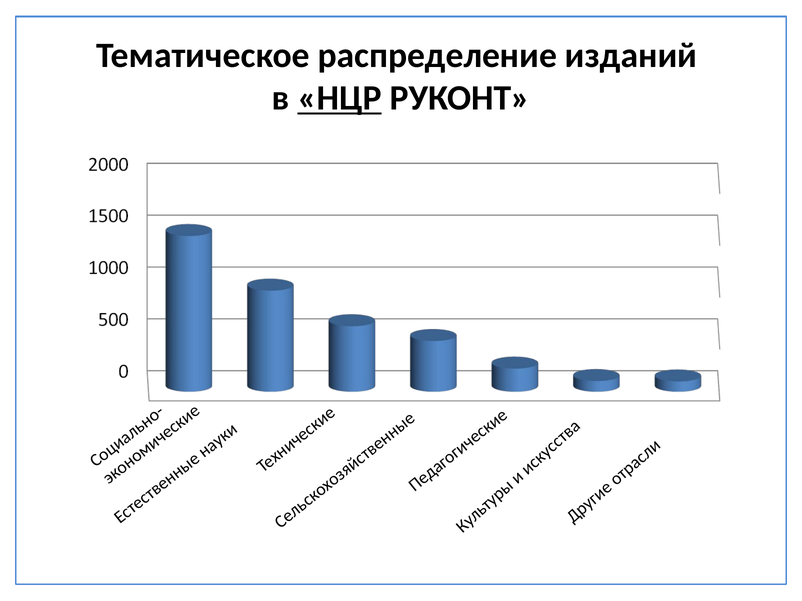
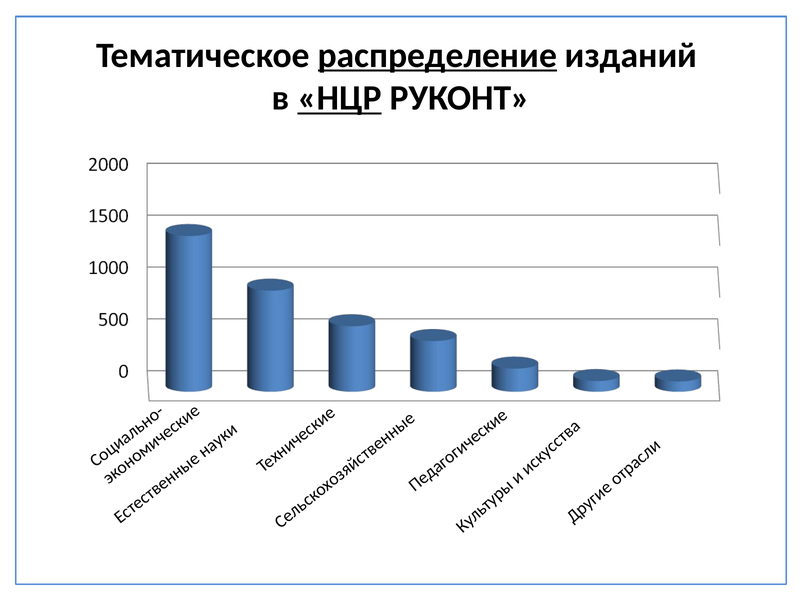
распределение underline: none -> present
